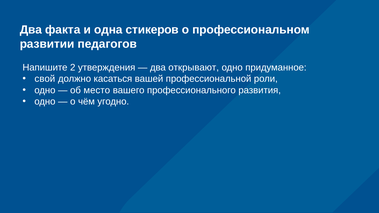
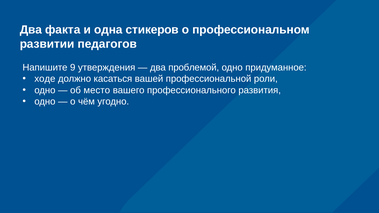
2: 2 -> 9
открывают: открывают -> проблемой
свой: свой -> ходе
